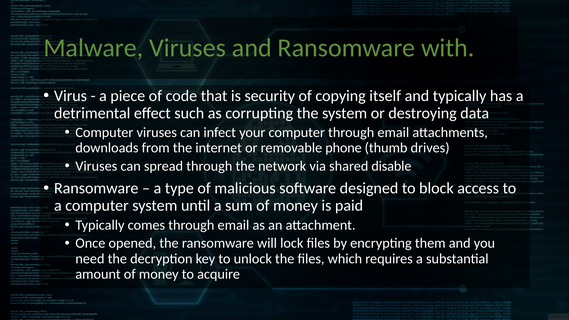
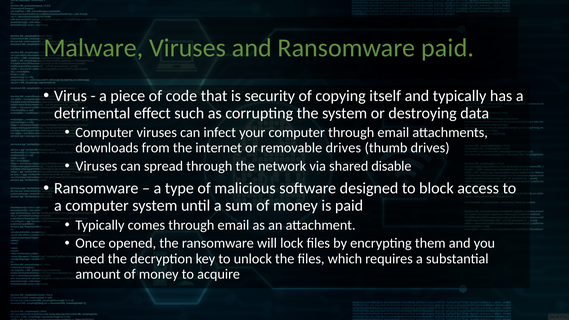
Ransomware with: with -> paid
removable phone: phone -> drives
